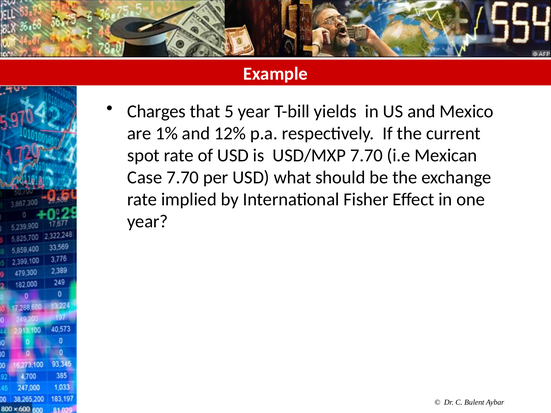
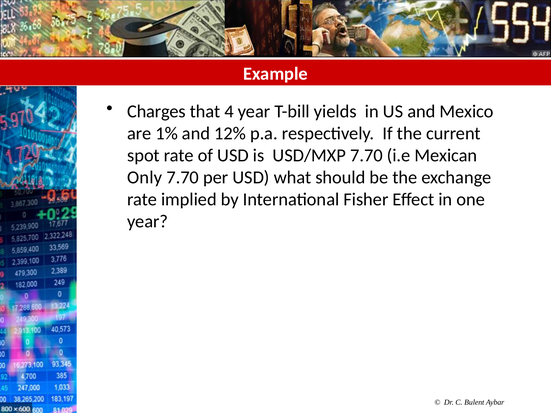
5: 5 -> 4
Case: Case -> Only
